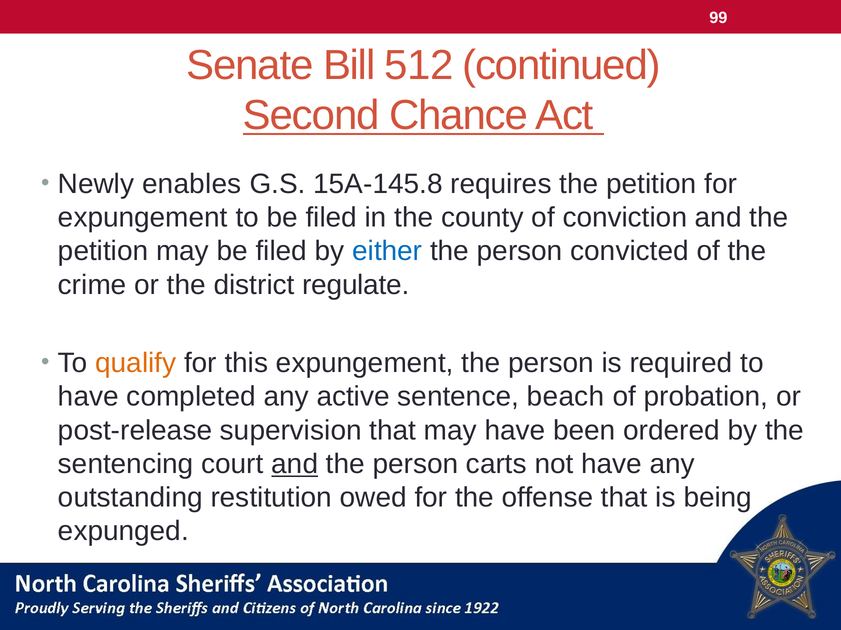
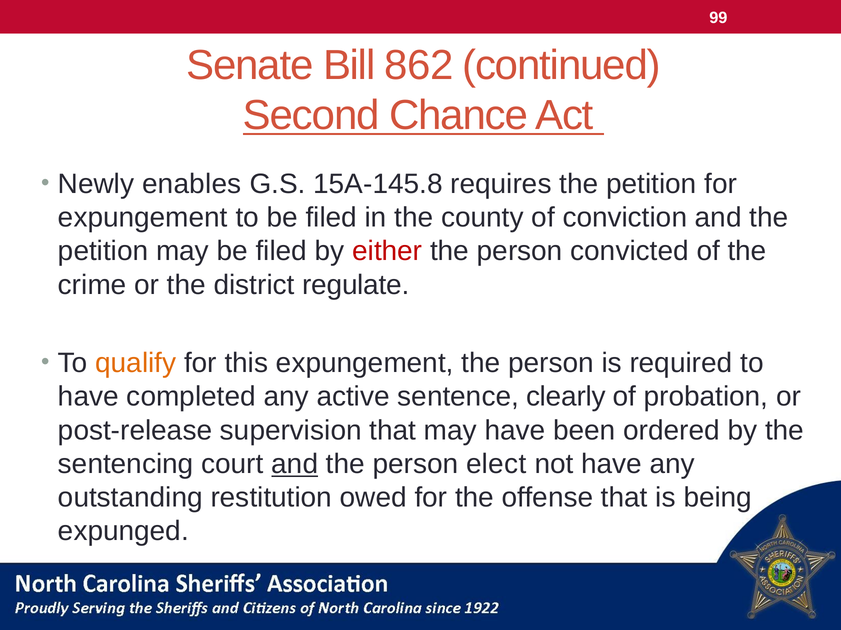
512: 512 -> 862
either colour: blue -> red
beach: beach -> clearly
carts: carts -> elect
